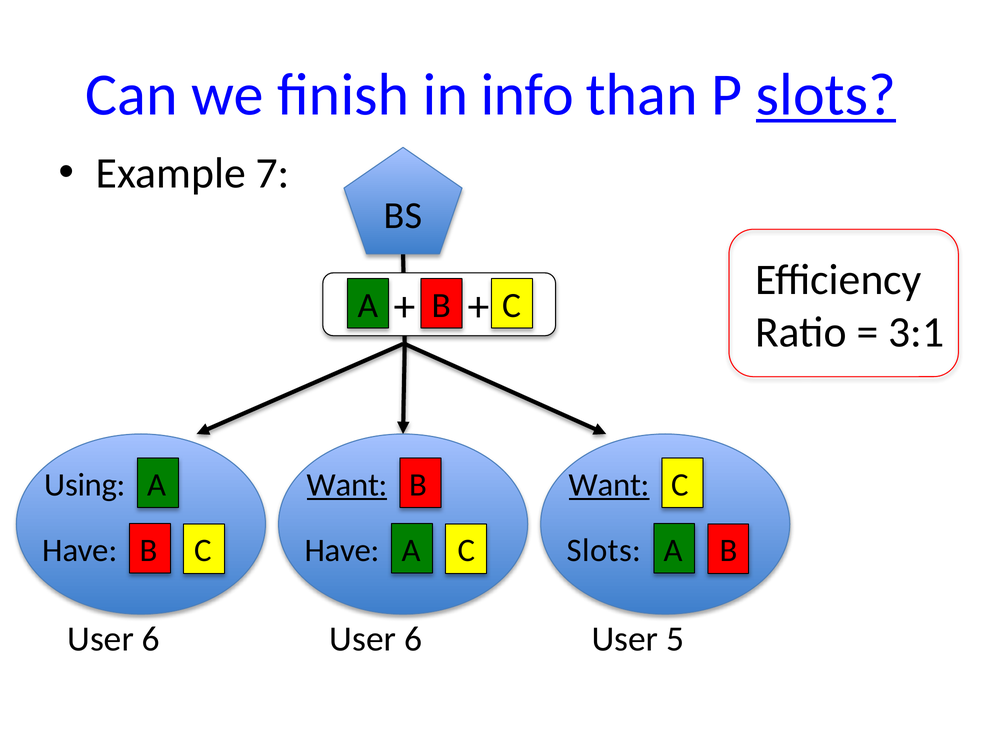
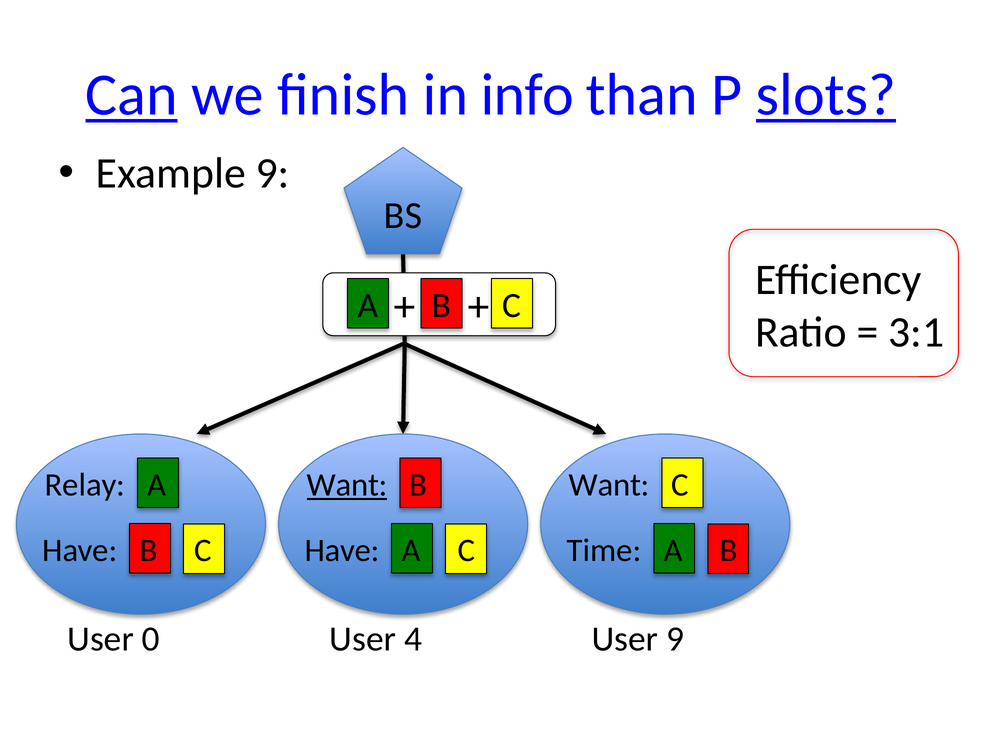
Can underline: none -> present
Example 7: 7 -> 9
Using: Using -> Relay
Want at (609, 485) underline: present -> none
Slots at (604, 551): Slots -> Time
6 at (151, 639): 6 -> 0
6 at (413, 639): 6 -> 4
User 5: 5 -> 9
